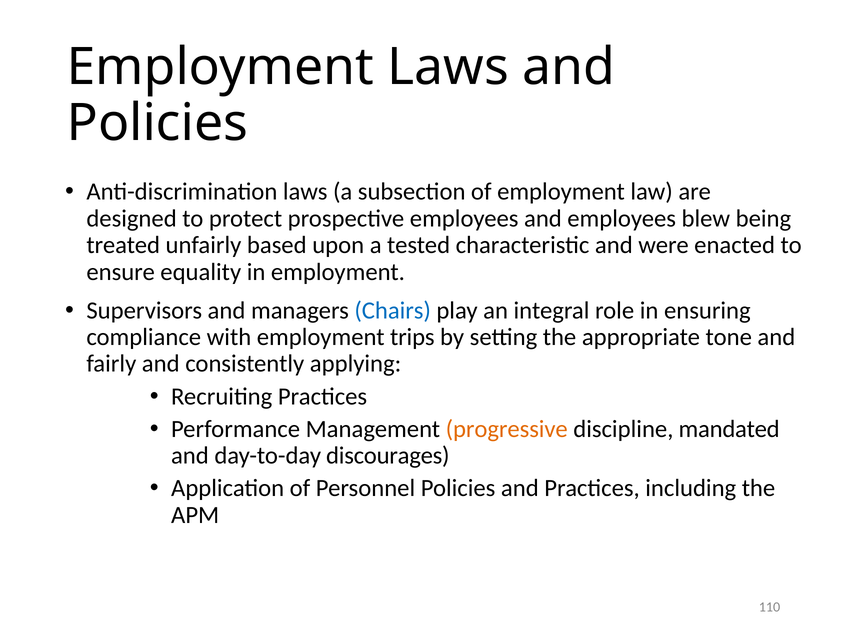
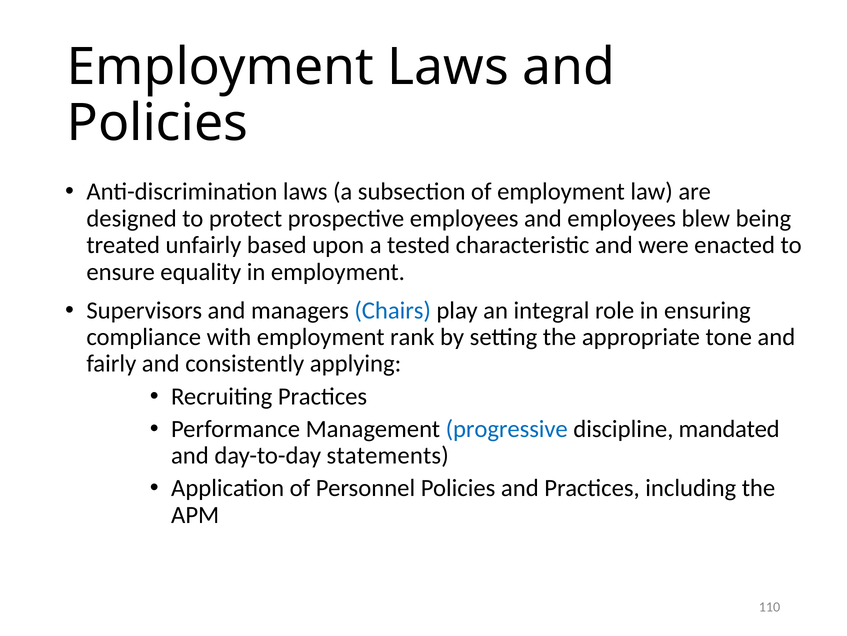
trips: trips -> rank
progressive colour: orange -> blue
discourages: discourages -> statements
